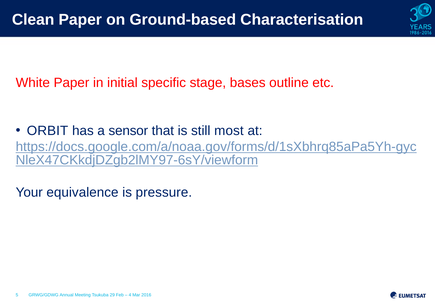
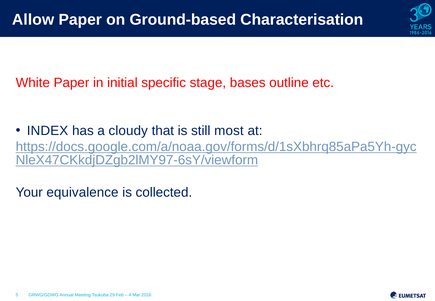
Clean: Clean -> Allow
ORBIT: ORBIT -> INDEX
sensor: sensor -> cloudy
pressure: pressure -> collected
